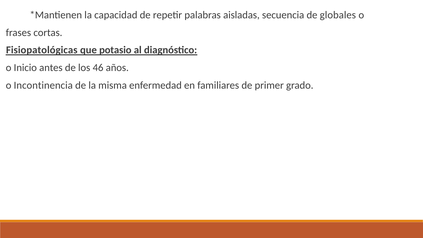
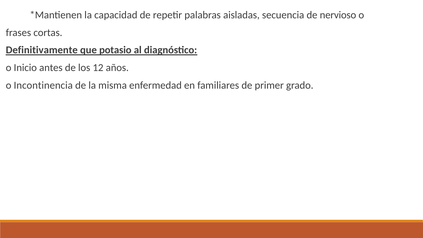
globales: globales -> nervioso
Fisiopatológicas: Fisiopatológicas -> Definitivamente
46: 46 -> 12
